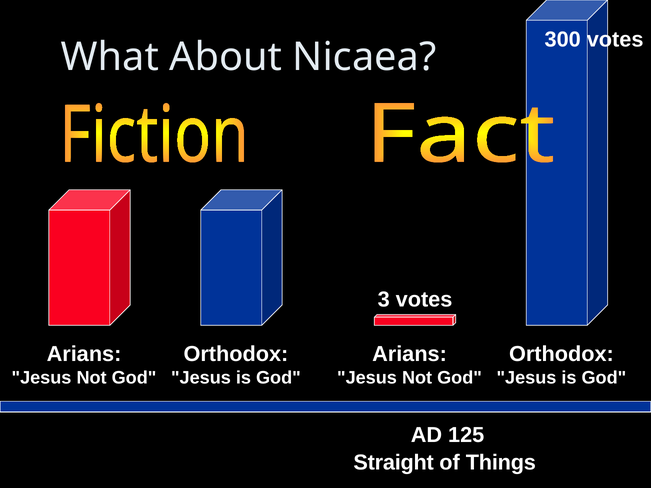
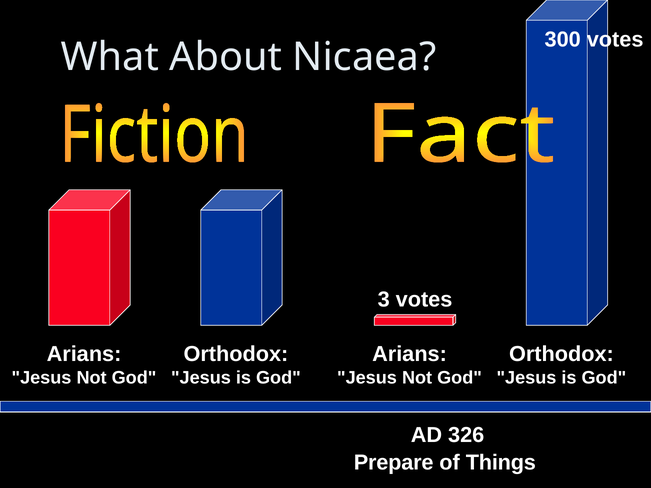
125: 125 -> 326
Straight: Straight -> Prepare
